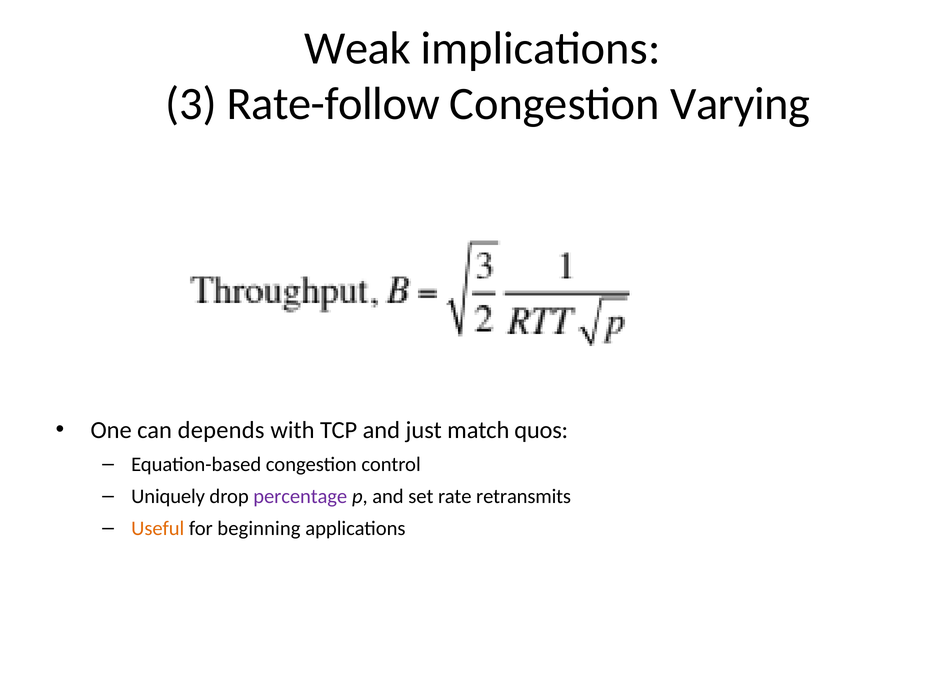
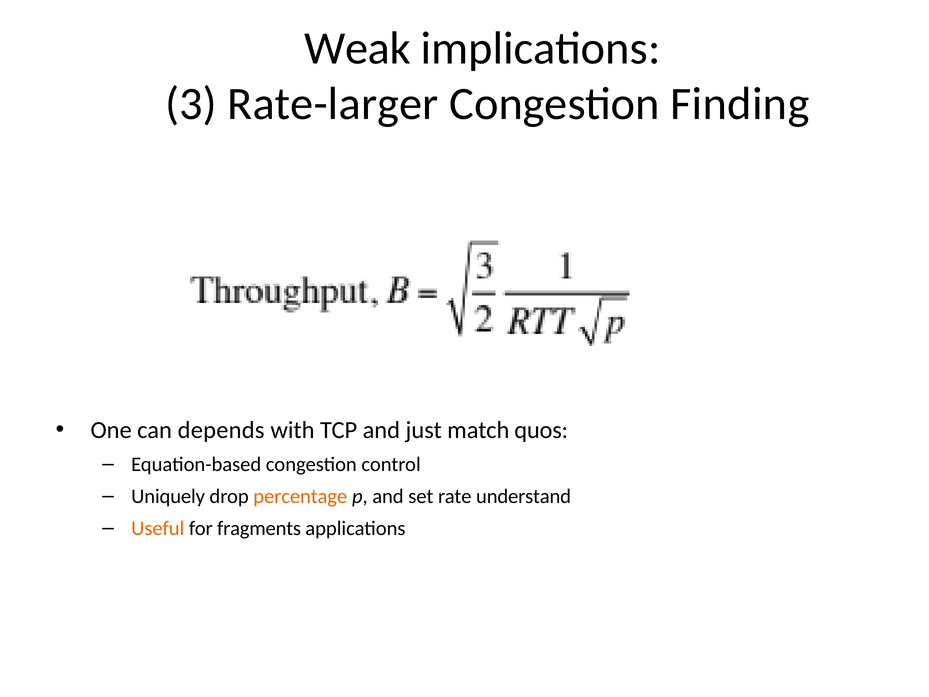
Rate-follow: Rate-follow -> Rate-larger
Varying: Varying -> Finding
percentage colour: purple -> orange
retransmits: retransmits -> understand
beginning: beginning -> fragments
